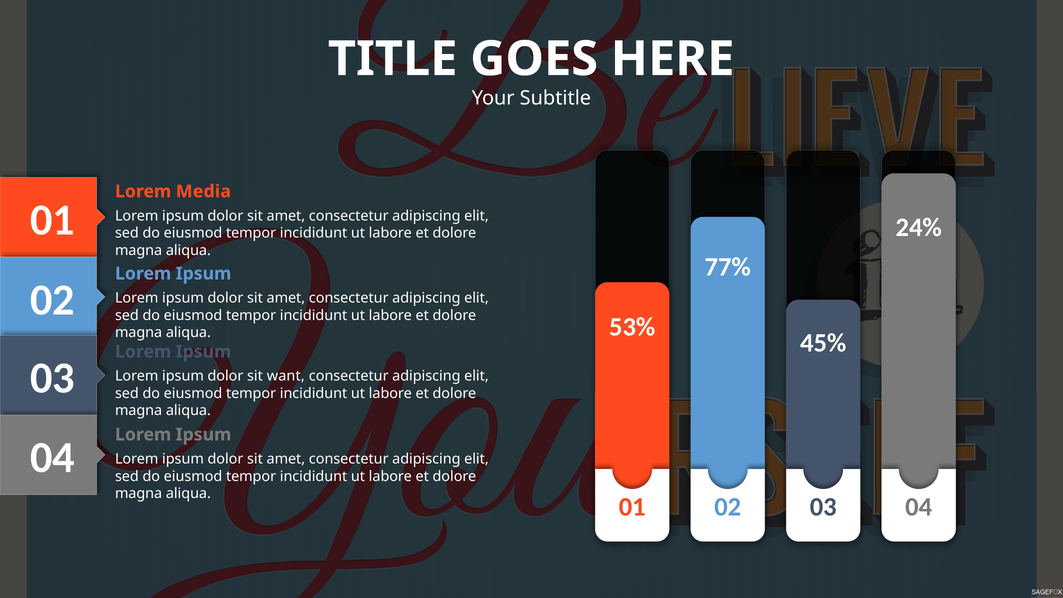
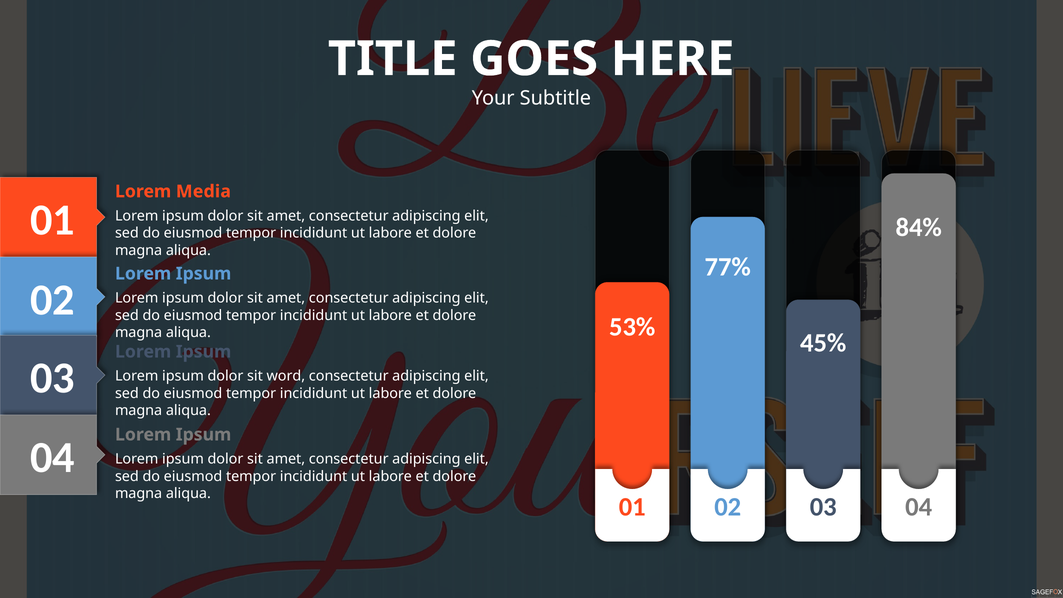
24%: 24% -> 84%
want: want -> word
